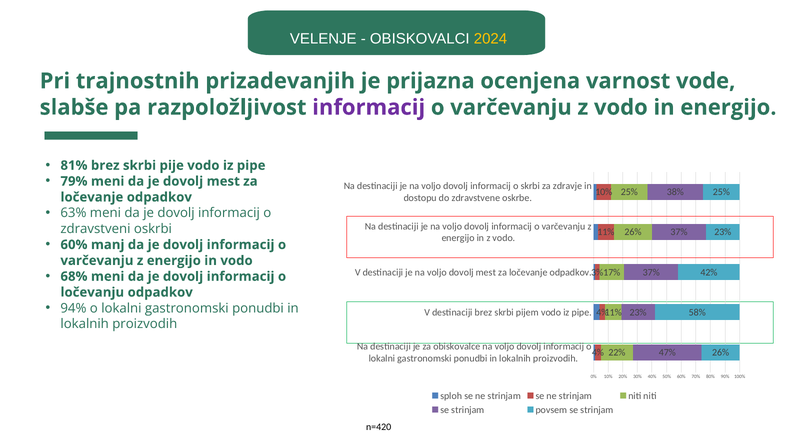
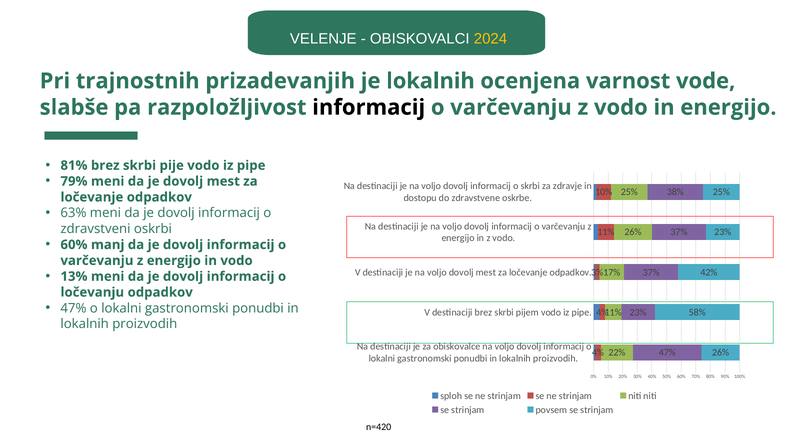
je prijazna: prijazna -> lokalnih
informacij at (369, 107) colour: purple -> black
68%: 68% -> 13%
94% at (73, 308): 94% -> 47%
